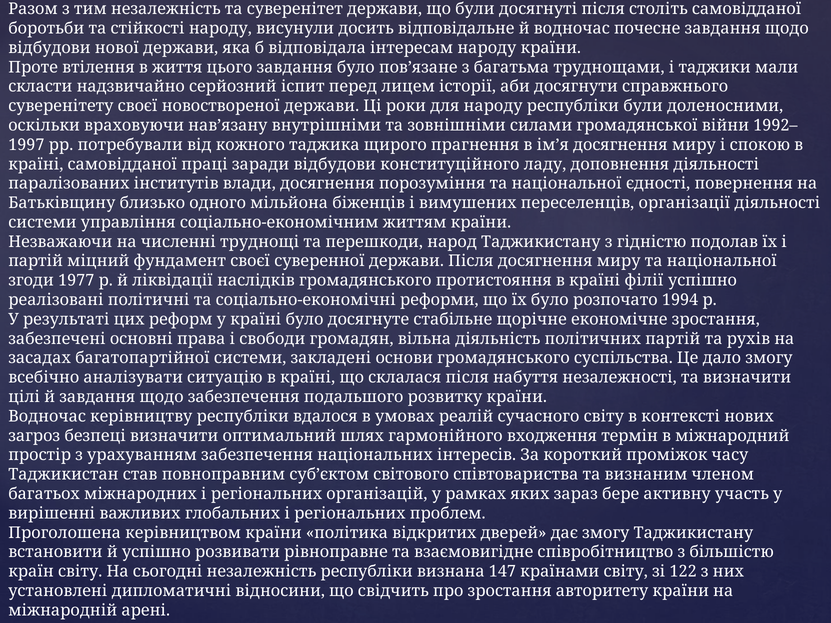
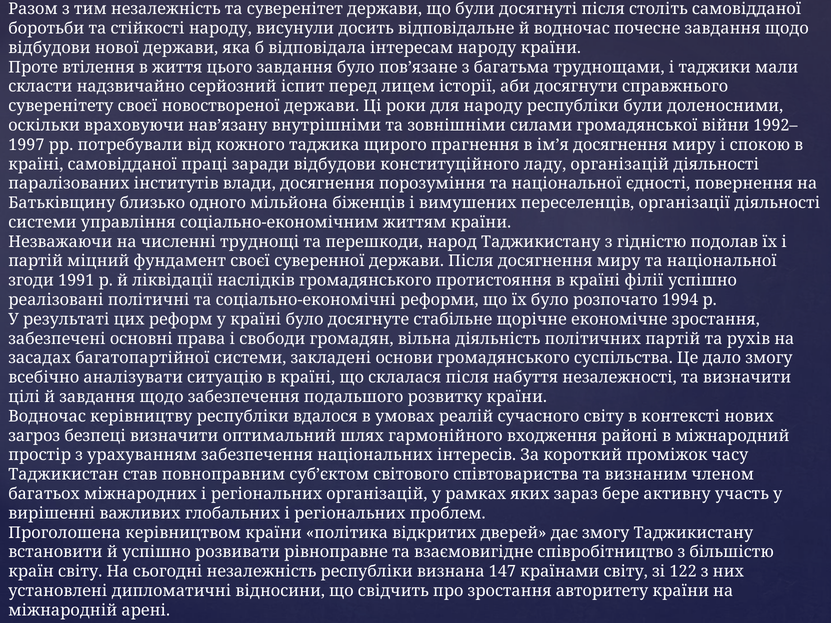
ладу доповнення: доповнення -> організацій
згоди 1977: 1977 -> 1991
термін: термін -> районі
